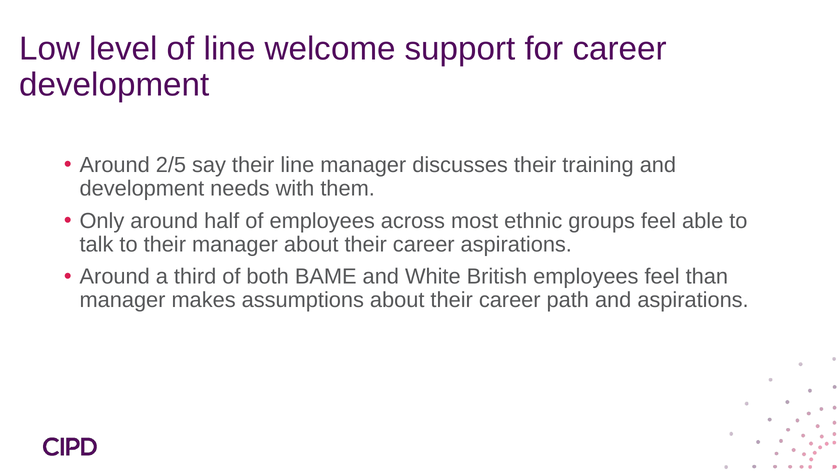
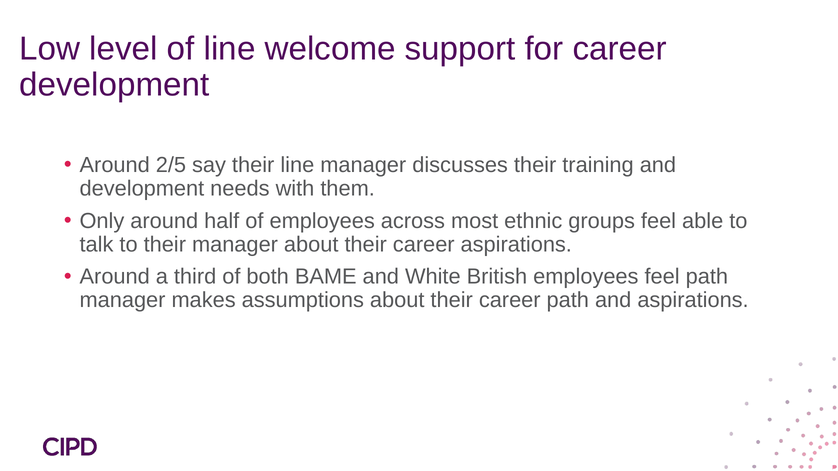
feel than: than -> path
